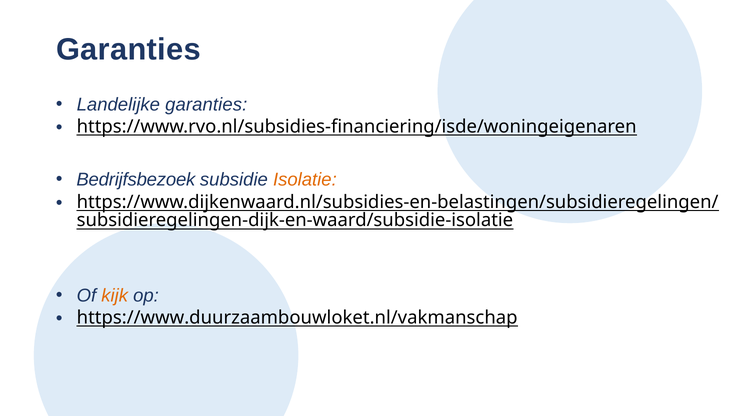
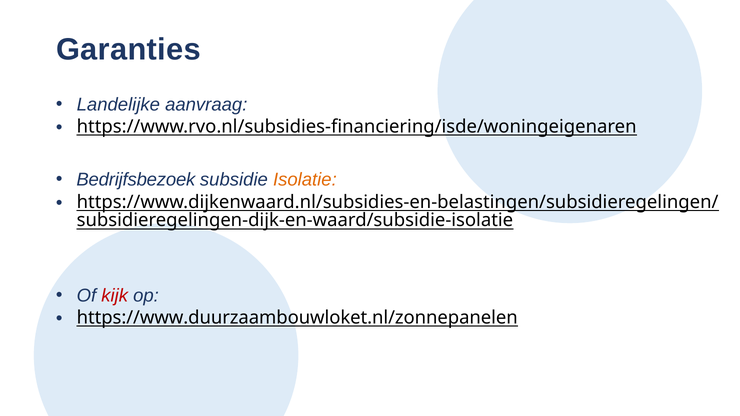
Landelijke garanties: garanties -> aanvraag
kijk colour: orange -> red
https://www.duurzaambouwloket.nl/vakmanschap: https://www.duurzaambouwloket.nl/vakmanschap -> https://www.duurzaambouwloket.nl/zonnepanelen
